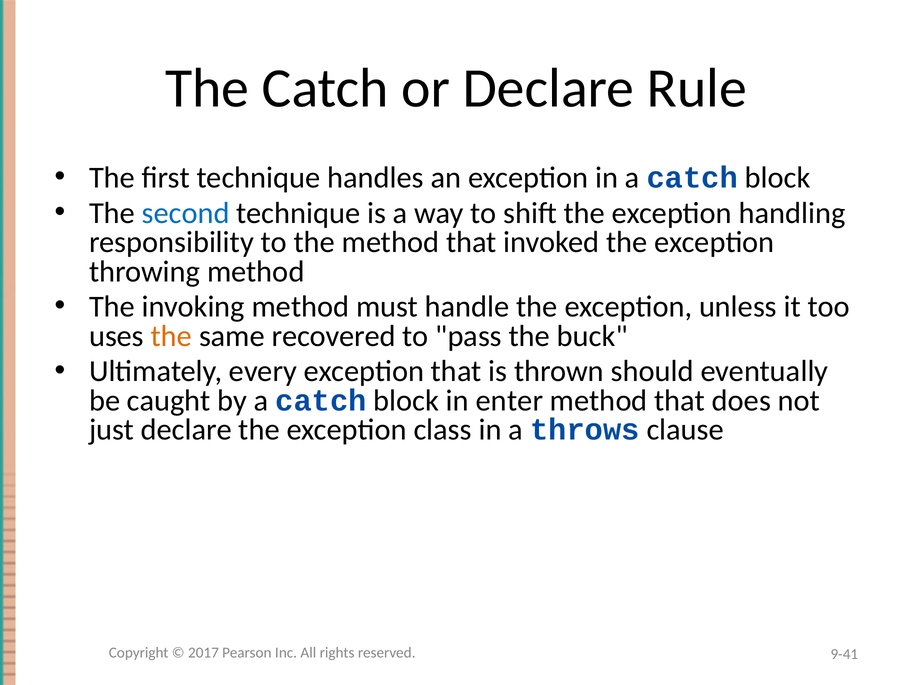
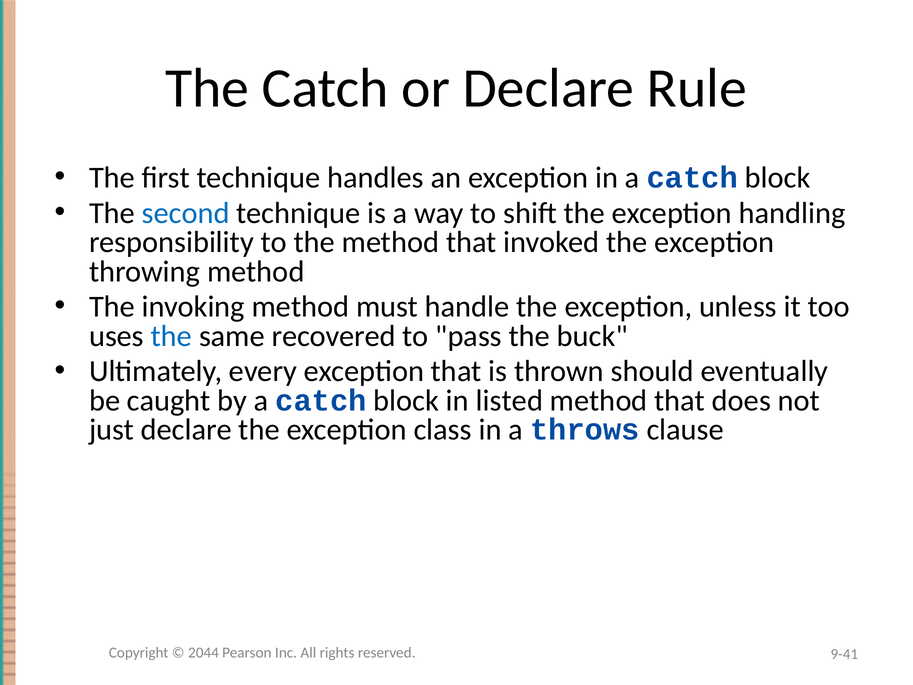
the at (171, 336) colour: orange -> blue
enter: enter -> listed
2017: 2017 -> 2044
